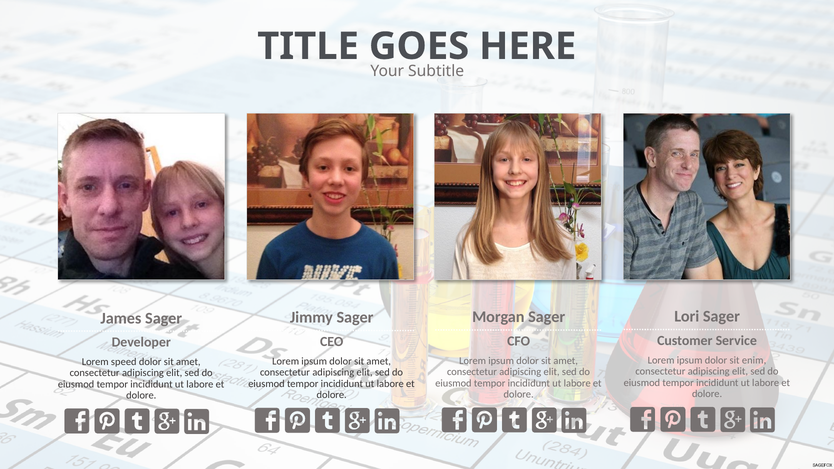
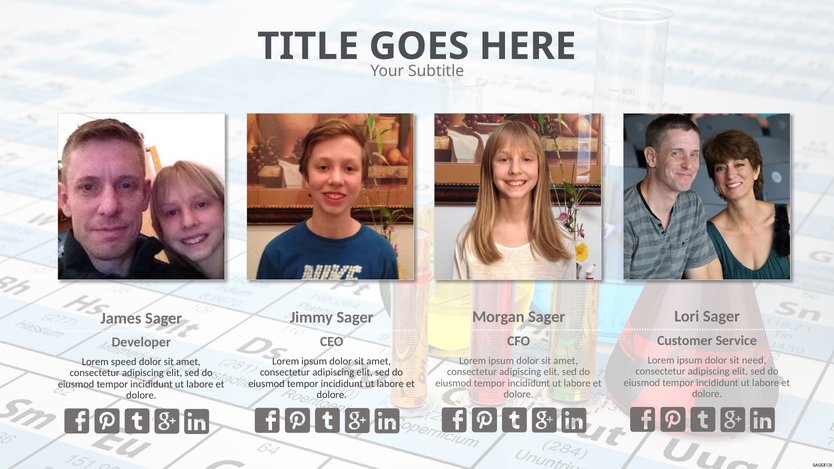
enim: enim -> need
